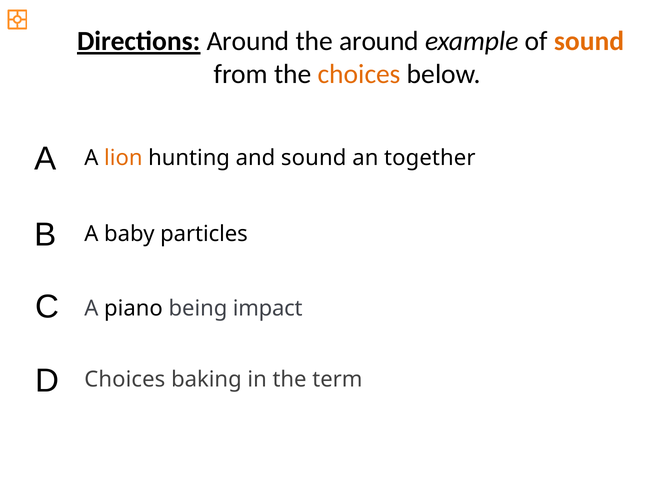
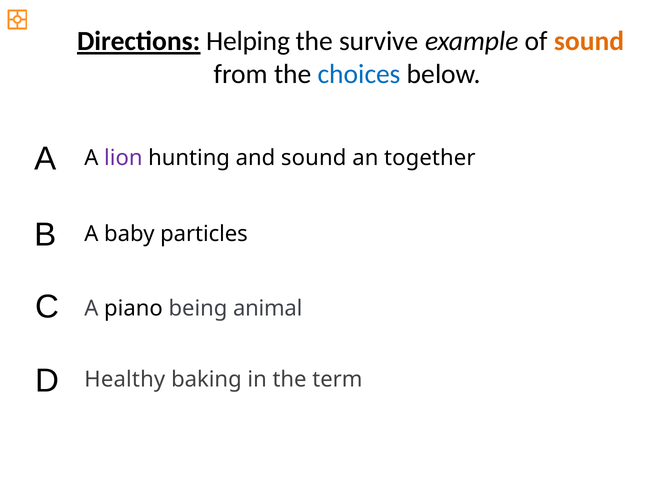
Directions Around: Around -> Helping
the around: around -> survive
choices at (359, 74) colour: orange -> blue
lion colour: orange -> purple
impact: impact -> animal
D Choices: Choices -> Healthy
